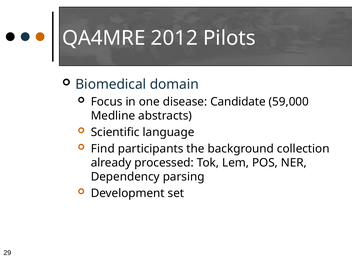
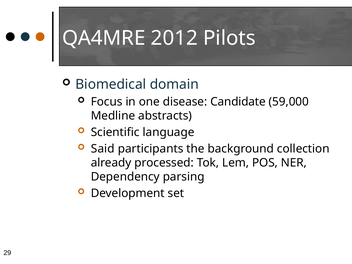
Find: Find -> Said
